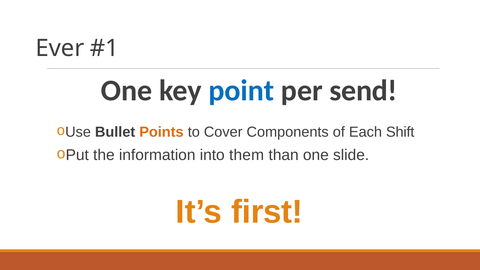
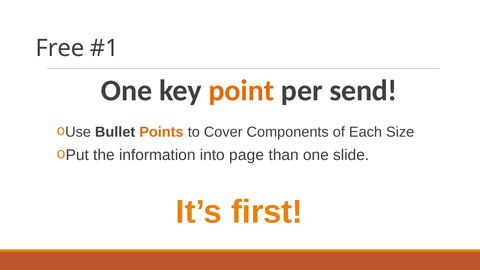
Ever: Ever -> Free
point colour: blue -> orange
Shift: Shift -> Size
them: them -> page
